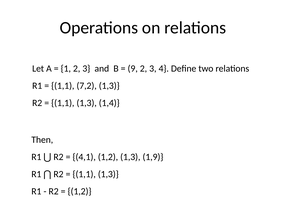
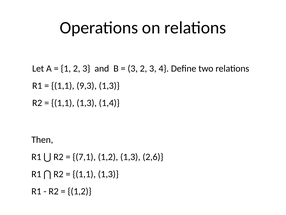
9 at (133, 68): 9 -> 3
7,2: 7,2 -> 9,3
4,1: 4,1 -> 7,1
1,9: 1,9 -> 2,6
